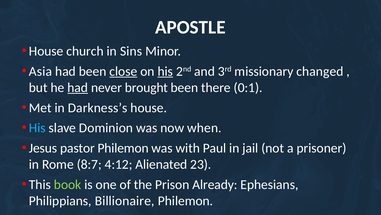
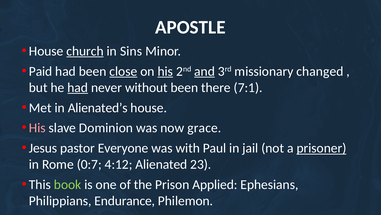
church underline: none -> present
Asia: Asia -> Paid
and underline: none -> present
brought: brought -> without
0:1: 0:1 -> 7:1
Darkness’s: Darkness’s -> Alienated’s
His at (37, 128) colour: light blue -> pink
when: when -> grace
pastor Philemon: Philemon -> Everyone
prisoner underline: none -> present
8:7: 8:7 -> 0:7
Already: Already -> Applied
Billionaire: Billionaire -> Endurance
